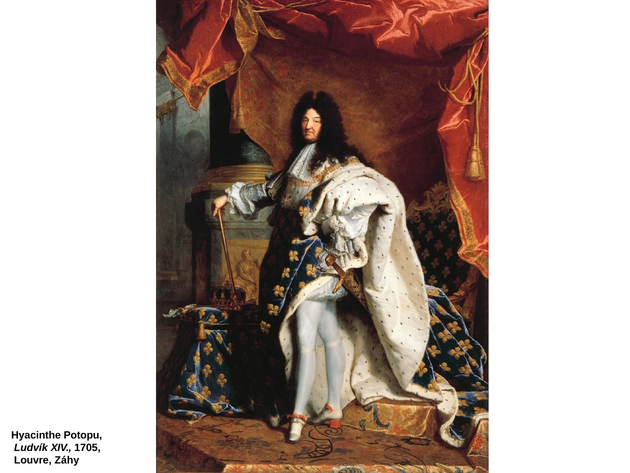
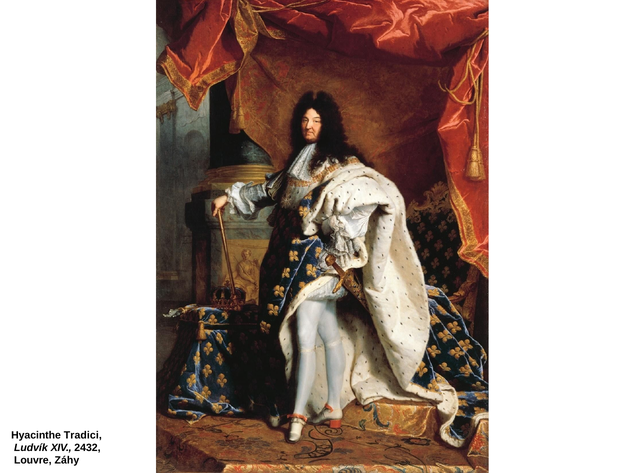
Potopu: Potopu -> Tradici
1705: 1705 -> 2432
